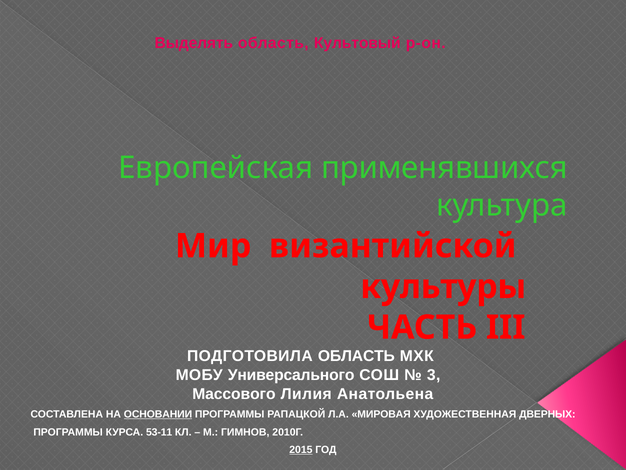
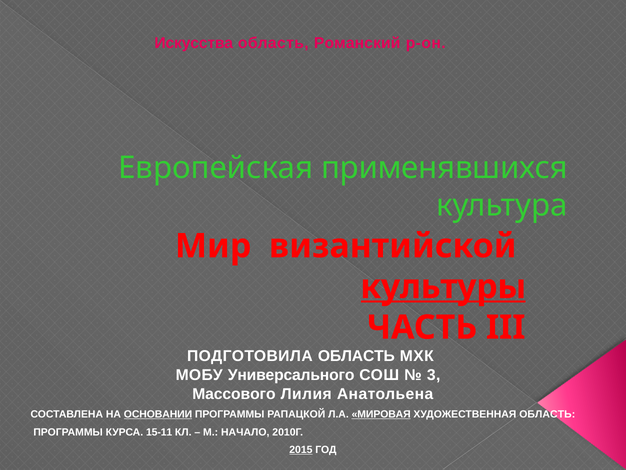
Выделять: Выделять -> Искусства
Культовый: Культовый -> Романский
культуры underline: none -> present
МИРОВАЯ underline: none -> present
ХУДОЖЕСТВЕННАЯ ДВЕРНЫХ: ДВЕРНЫХ -> ОБЛАСТЬ
53-11: 53-11 -> 15-11
ГИМНОВ: ГИМНОВ -> НАЧАЛО
